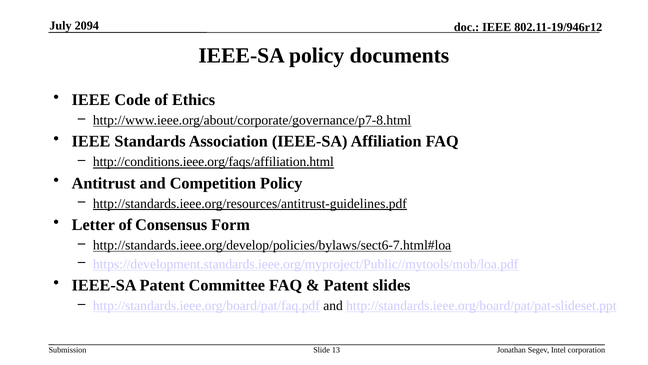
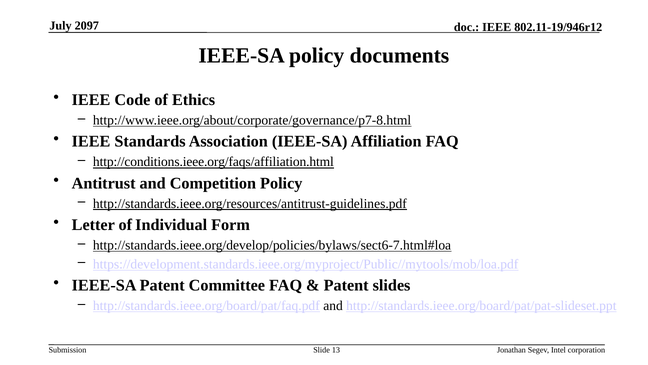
2094: 2094 -> 2097
Consensus: Consensus -> Individual
